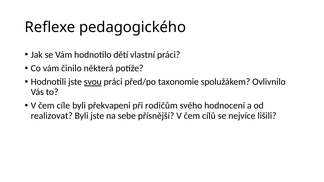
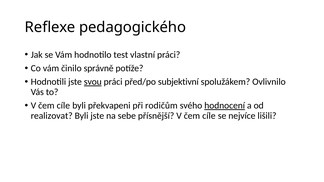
dětí: dětí -> test
některá: některá -> správně
taxonomie: taxonomie -> subjektivní
hodnocení underline: none -> present
přísnější V čem cílů: cílů -> cíle
